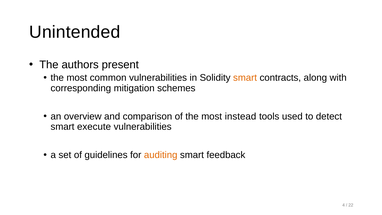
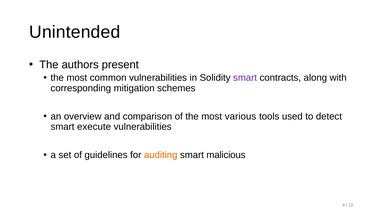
smart at (245, 78) colour: orange -> purple
instead: instead -> various
feedback: feedback -> malicious
